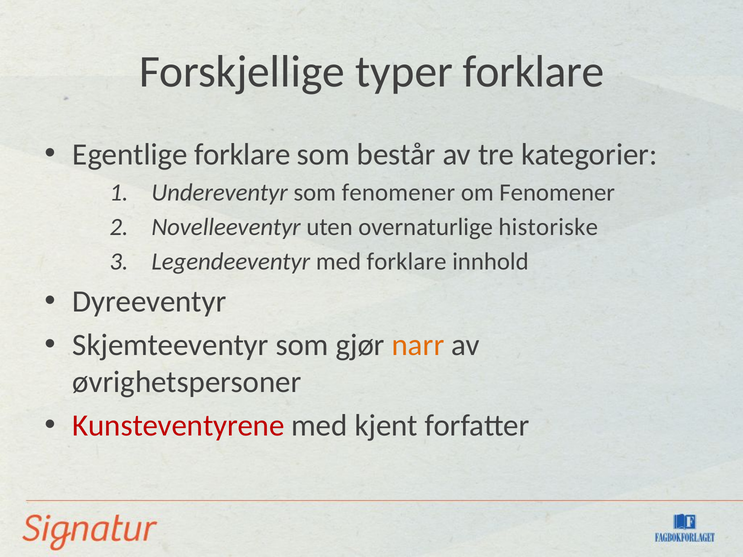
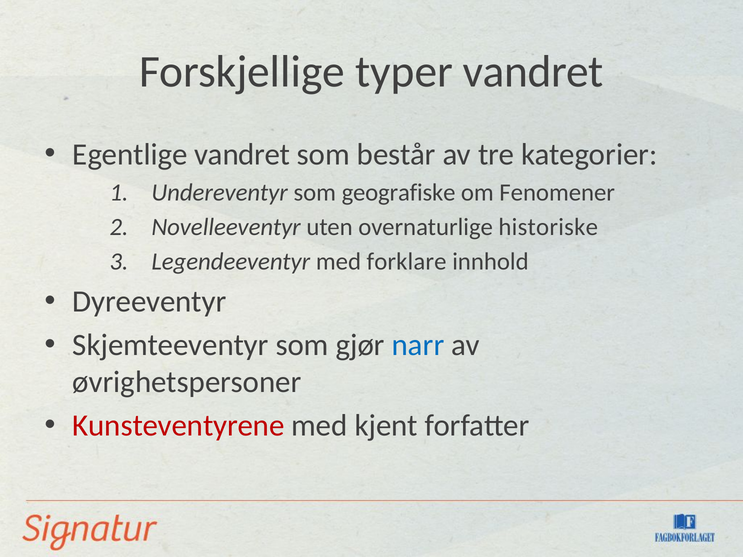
typer forklare: forklare -> vandret
Egentlige forklare: forklare -> vandret
som fenomener: fenomener -> geografiske
narr colour: orange -> blue
